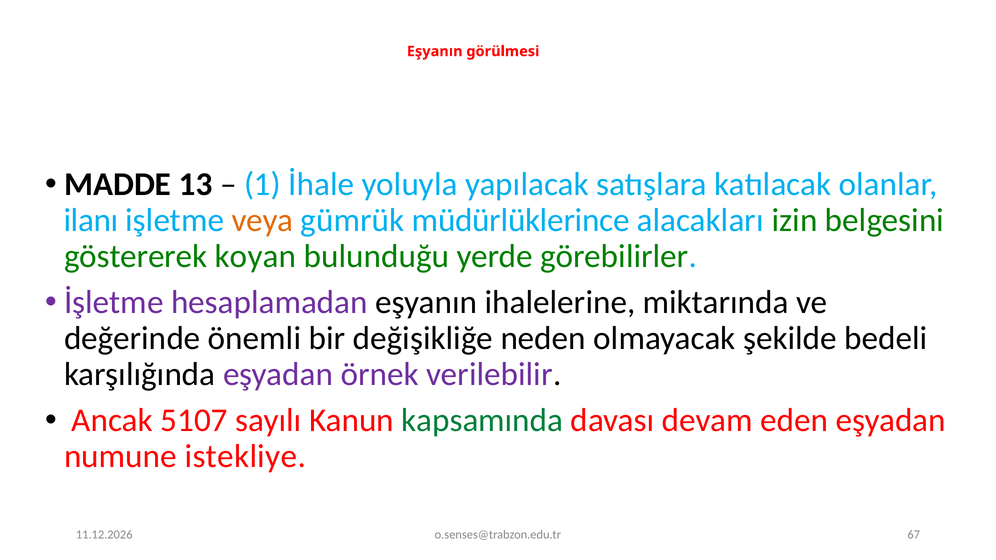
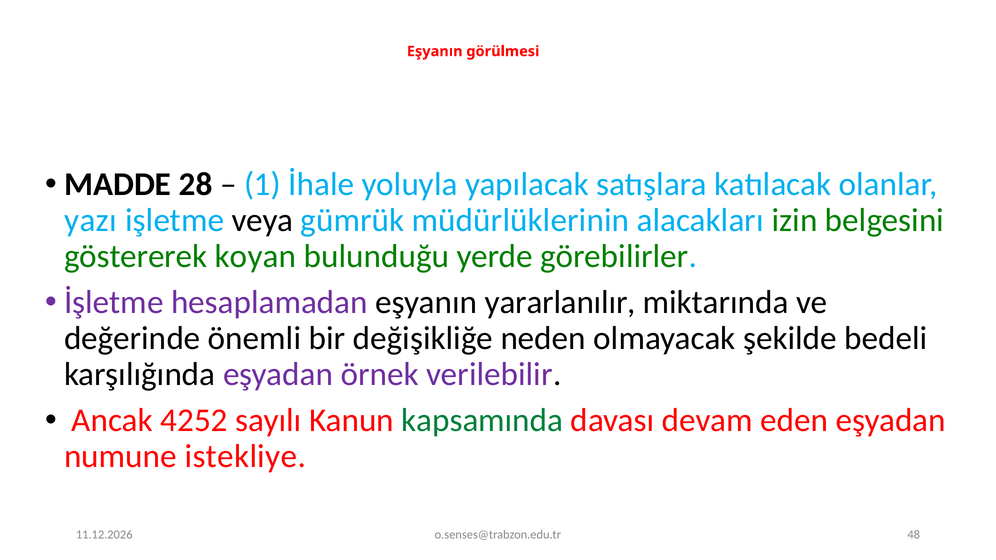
13: 13 -> 28
ilanı: ilanı -> yazı
veya colour: orange -> black
müdürlüklerince: müdürlüklerince -> müdürlüklerinin
ihalelerine: ihalelerine -> yararlanılır
5107: 5107 -> 4252
67: 67 -> 48
